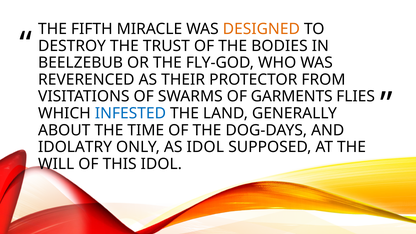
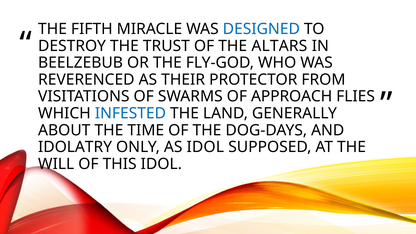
DESIGNED colour: orange -> blue
BODIES: BODIES -> ALTARS
GARMENTS: GARMENTS -> APPROACH
